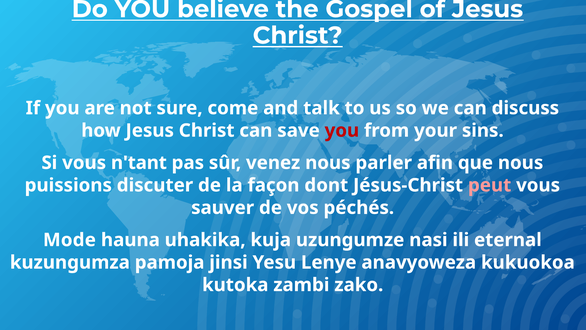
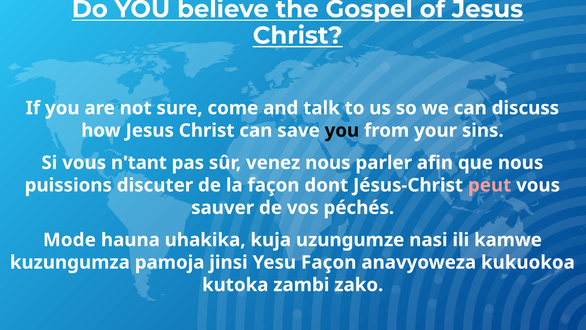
you at (342, 130) colour: red -> black
eternal: eternal -> kamwe
Yesu Lenye: Lenye -> Façon
